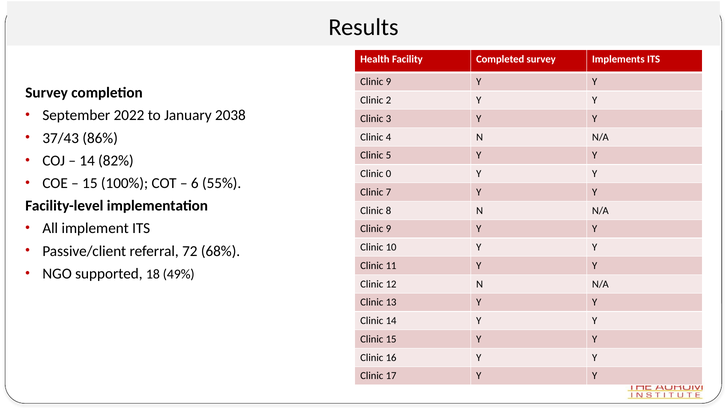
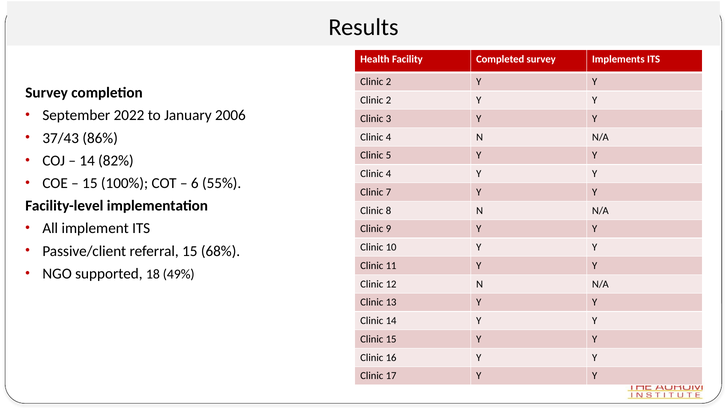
9 at (388, 82): 9 -> 2
2038: 2038 -> 2006
0 at (388, 174): 0 -> 4
referral 72: 72 -> 15
